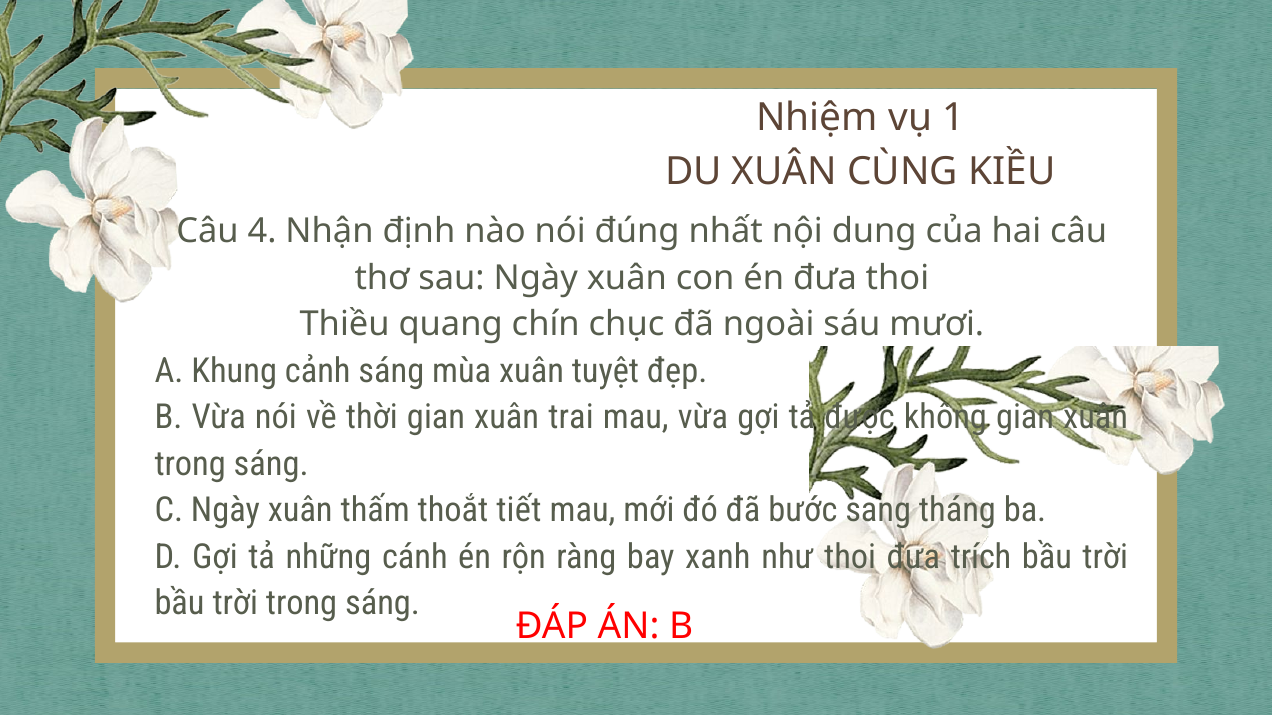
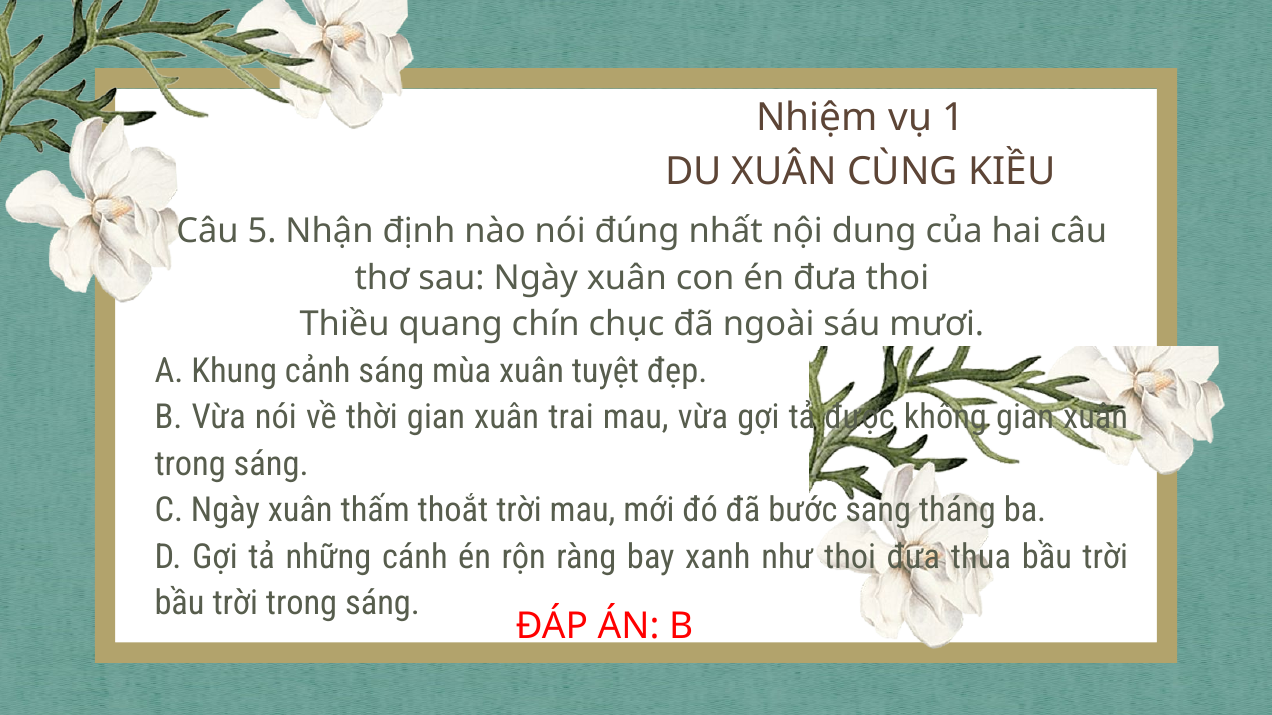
4: 4 -> 5
thoắt tiết: tiết -> trời
trích: trích -> thua
